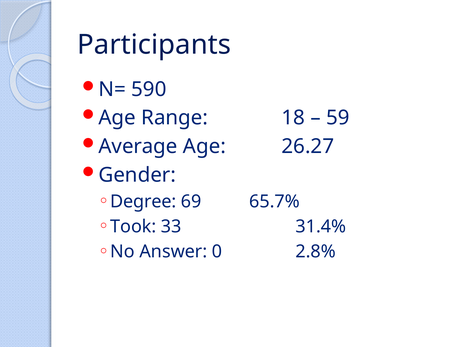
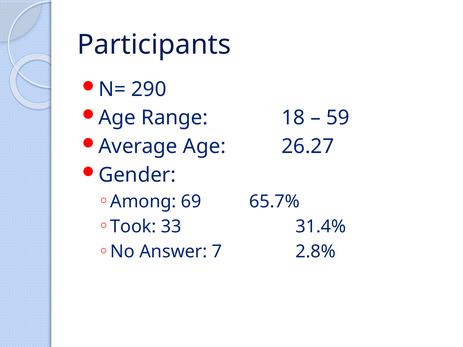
590: 590 -> 290
Degree: Degree -> Among
0: 0 -> 7
